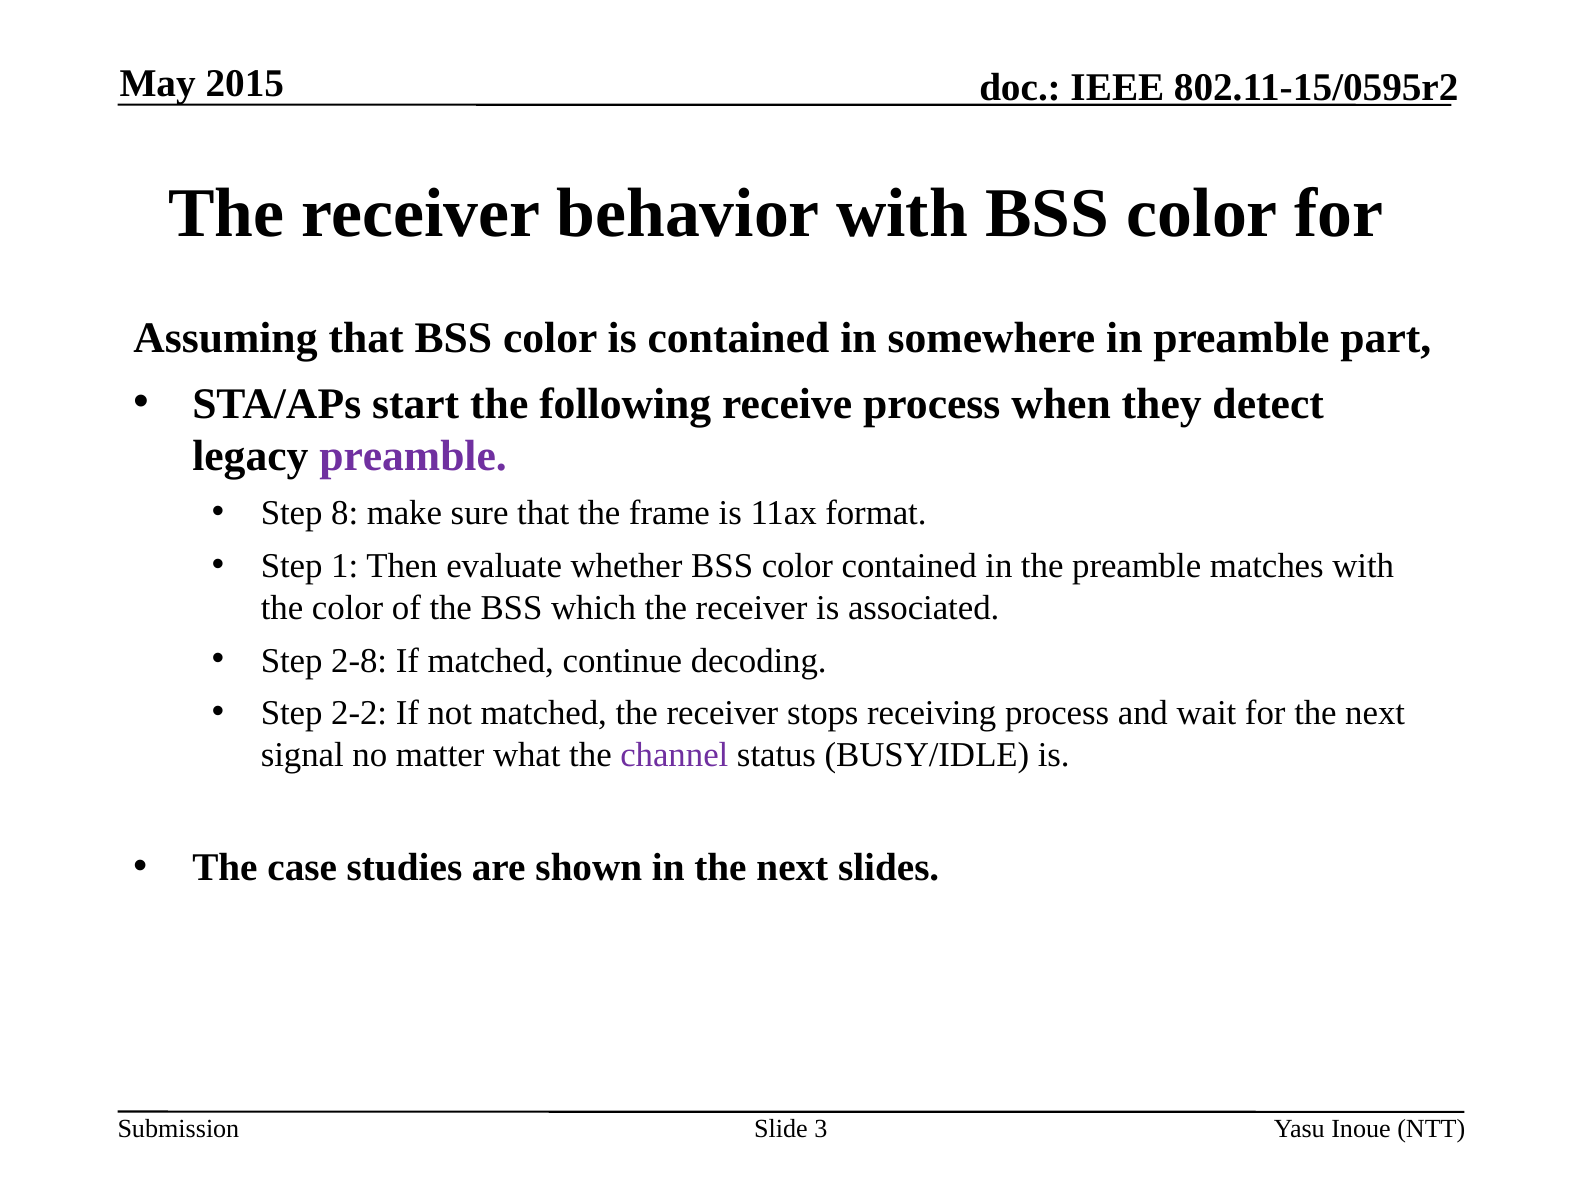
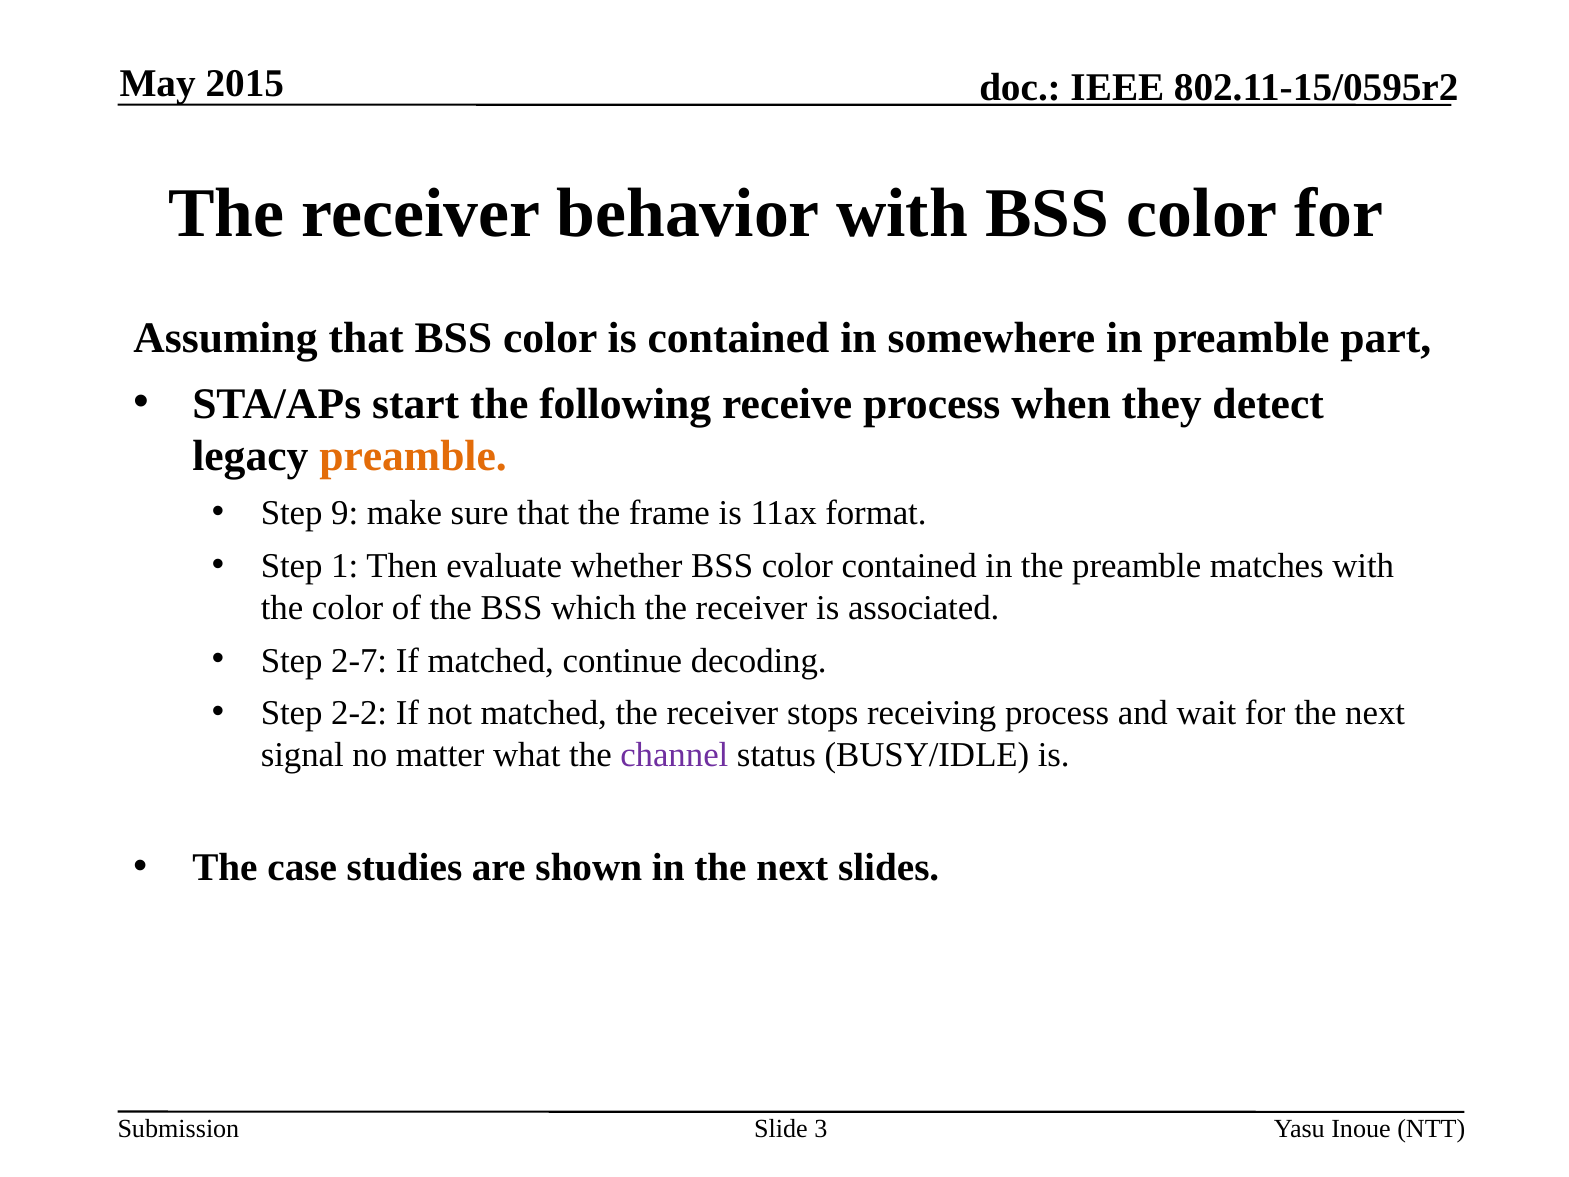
preamble at (413, 456) colour: purple -> orange
8: 8 -> 9
2-8: 2-8 -> 2-7
